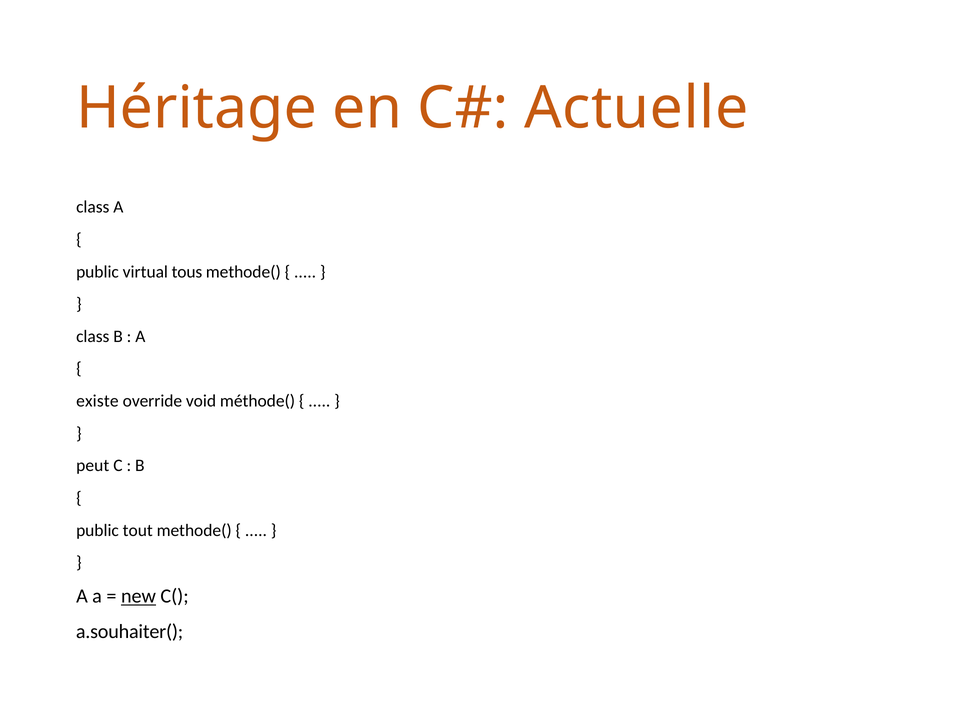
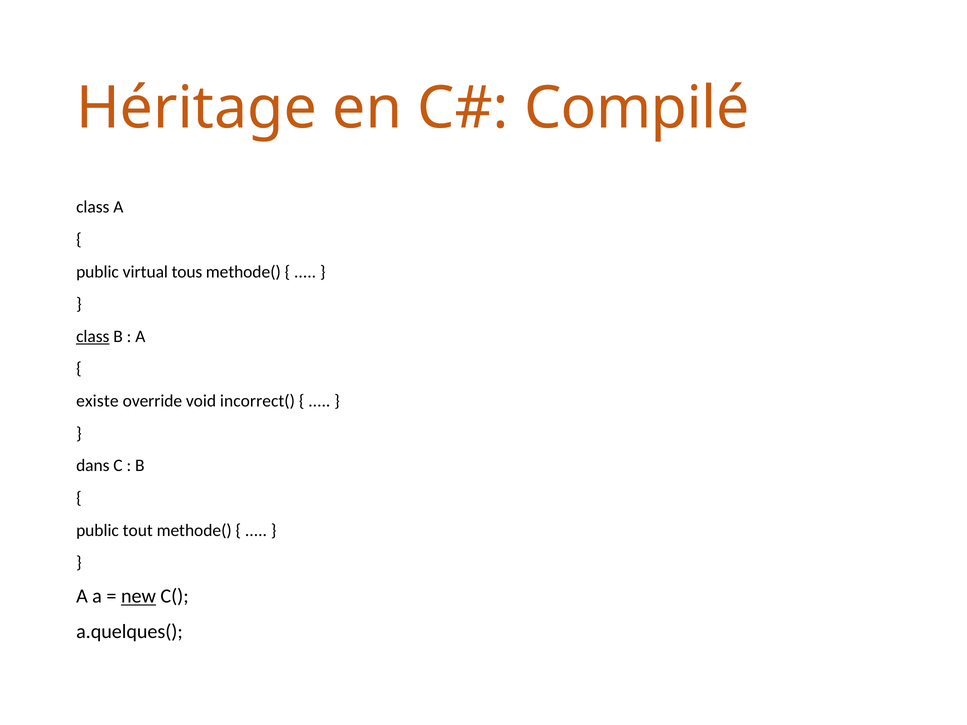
Actuelle: Actuelle -> Compilé
class at (93, 337) underline: none -> present
méthode(: méthode( -> incorrect(
peut: peut -> dans
a.souhaiter(: a.souhaiter( -> a.quelques(
